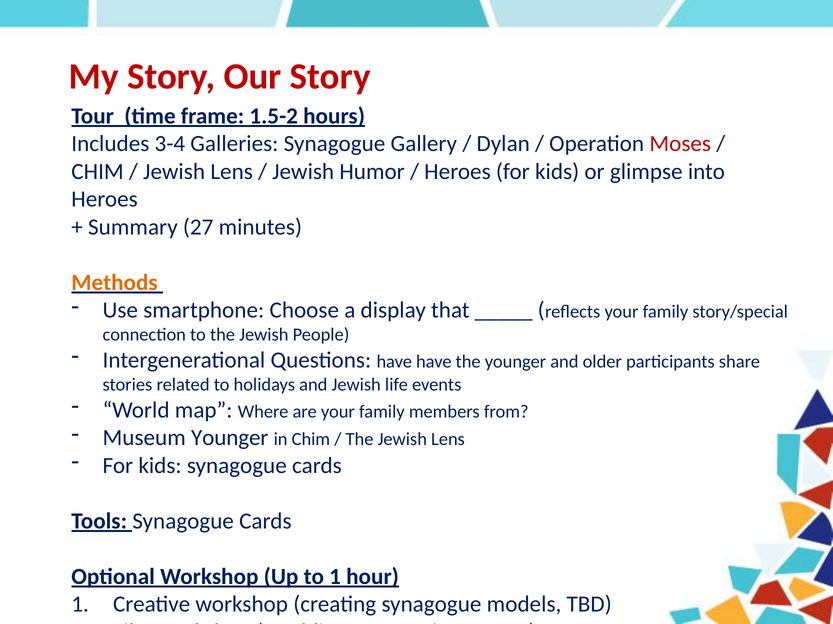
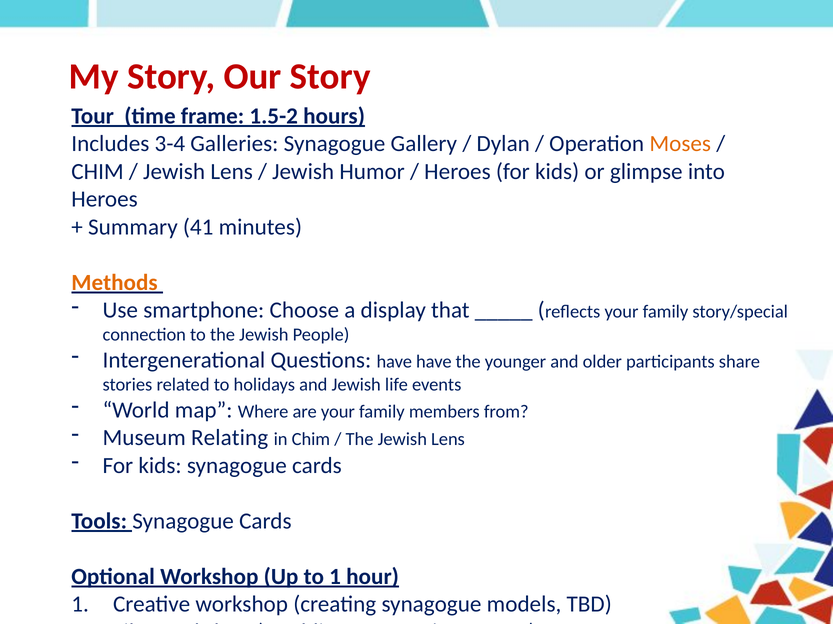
Moses at (680, 144) colour: red -> orange
27: 27 -> 41
Museum Younger: Younger -> Relating
